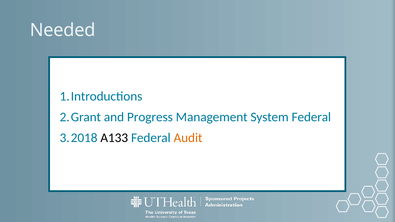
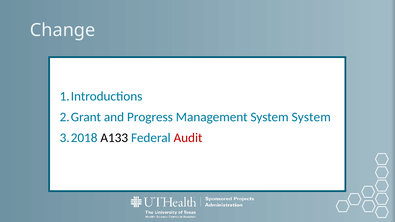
Needed: Needed -> Change
System Federal: Federal -> System
Audit colour: orange -> red
